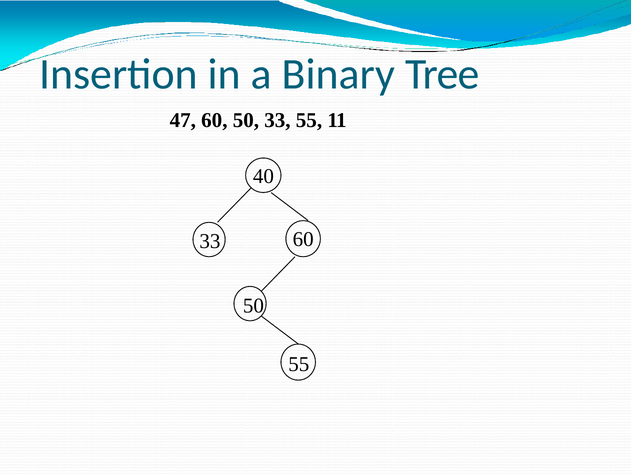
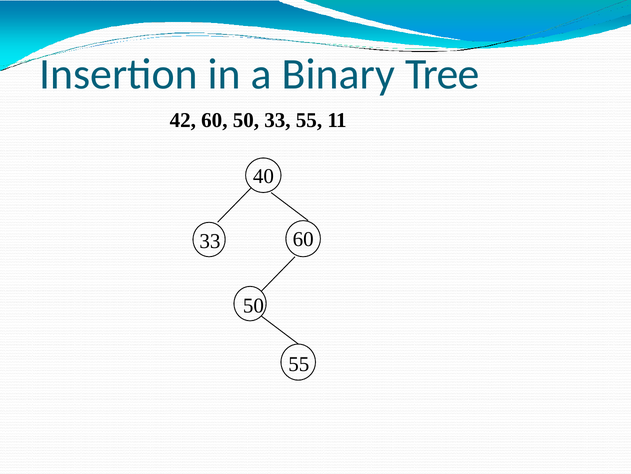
47: 47 -> 42
